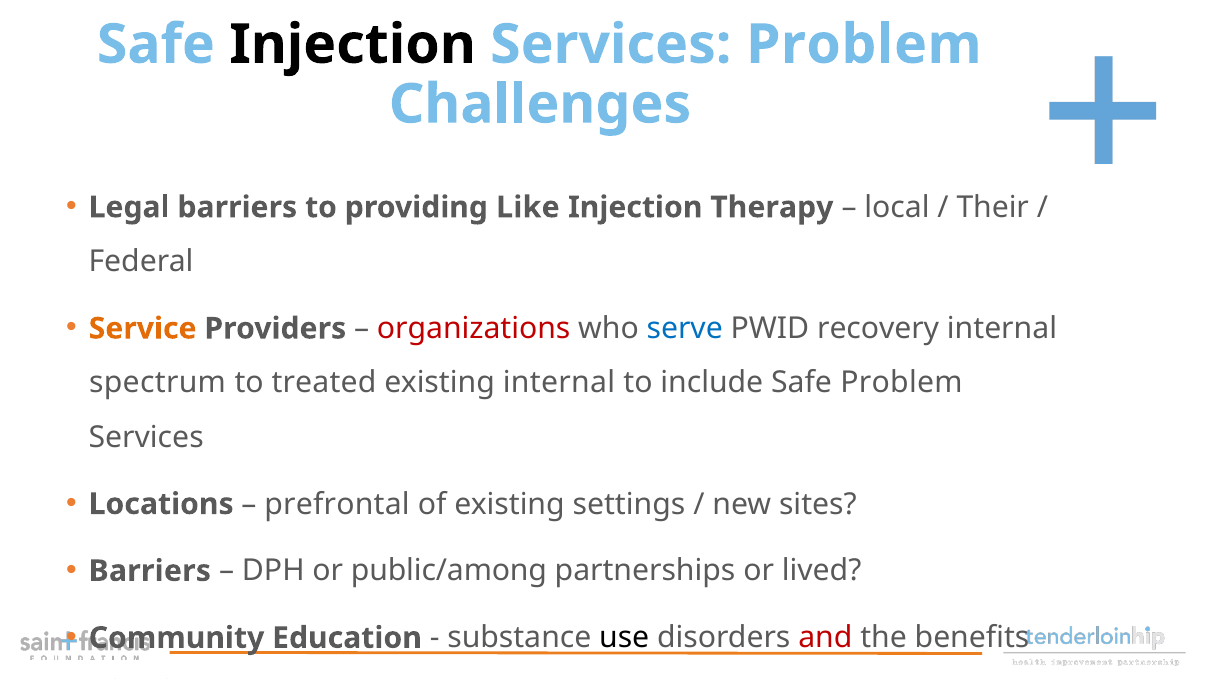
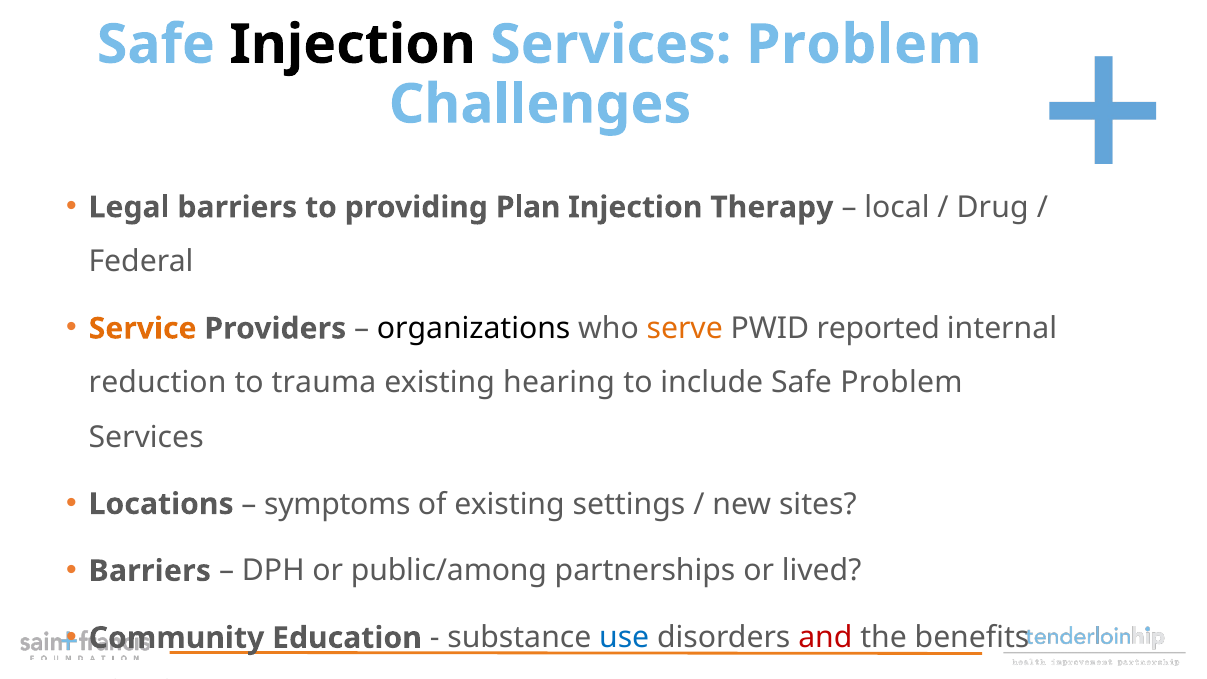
Like: Like -> Plan
Their: Their -> Drug
organizations colour: red -> black
serve colour: blue -> orange
recovery: recovery -> reported
spectrum: spectrum -> reduction
treated: treated -> trauma
existing internal: internal -> hearing
prefrontal: prefrontal -> symptoms
use colour: black -> blue
